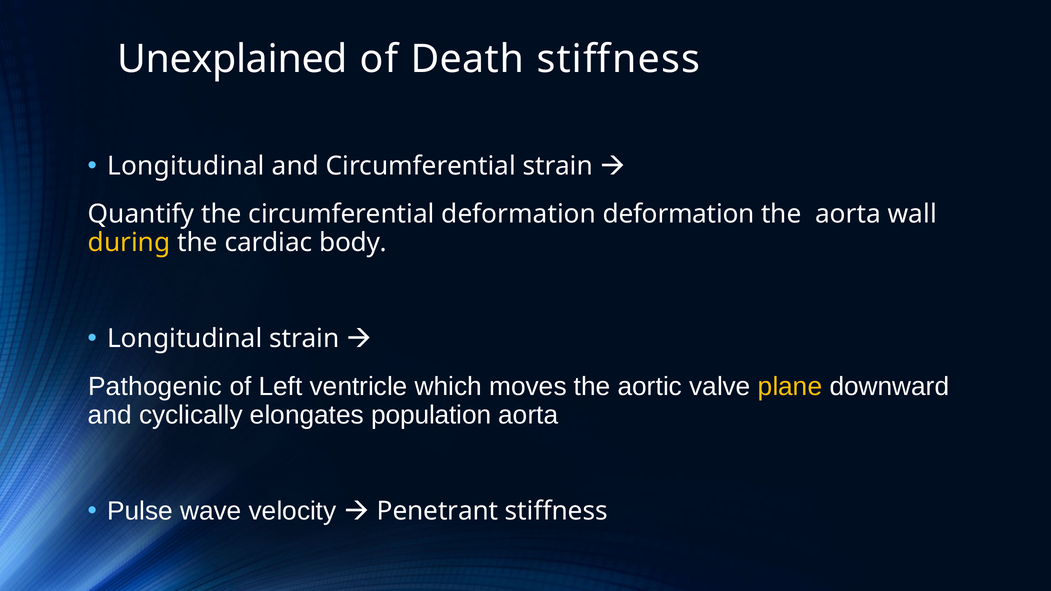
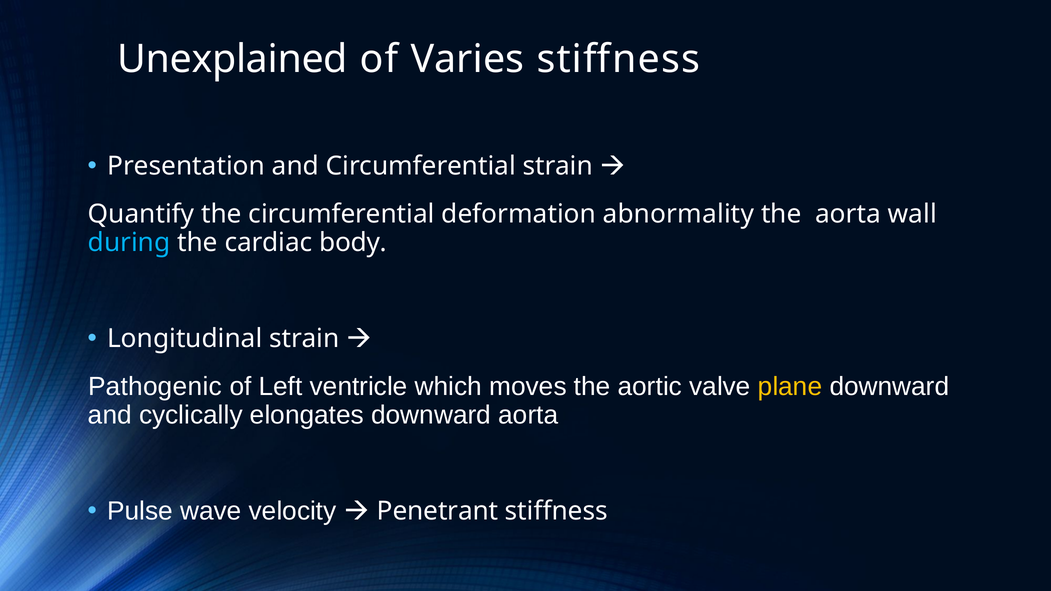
Death: Death -> Varies
Longitudinal at (186, 166): Longitudinal -> Presentation
deformation deformation: deformation -> abnormality
during colour: yellow -> light blue
elongates population: population -> downward
